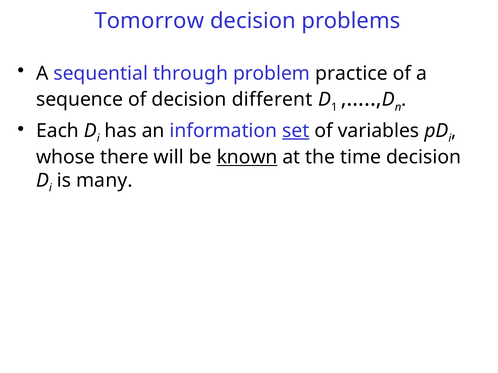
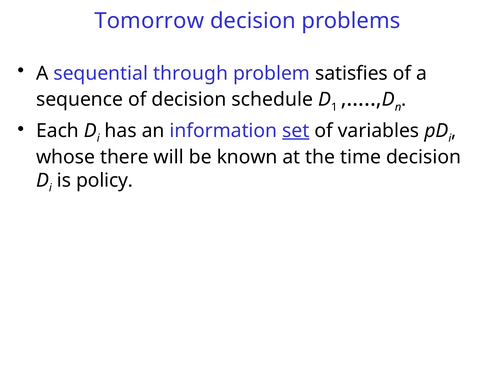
practice: practice -> satisfies
different: different -> schedule
known underline: present -> none
many: many -> policy
